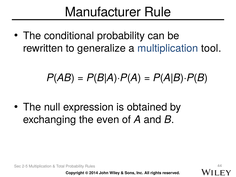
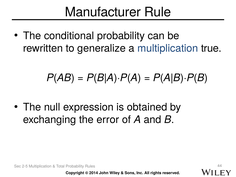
tool: tool -> true
even: even -> error
